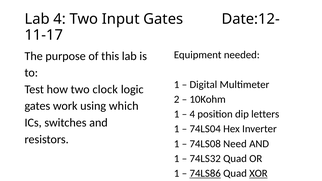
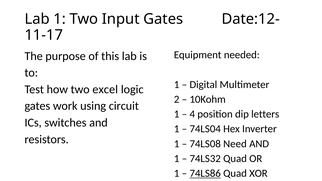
Lab 4: 4 -> 1
clock: clock -> excel
which: which -> circuit
XOR underline: present -> none
